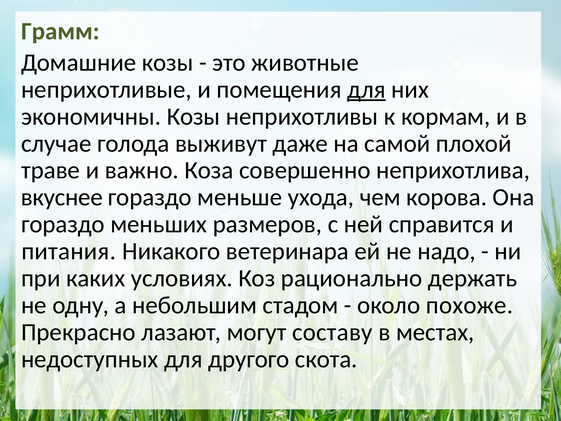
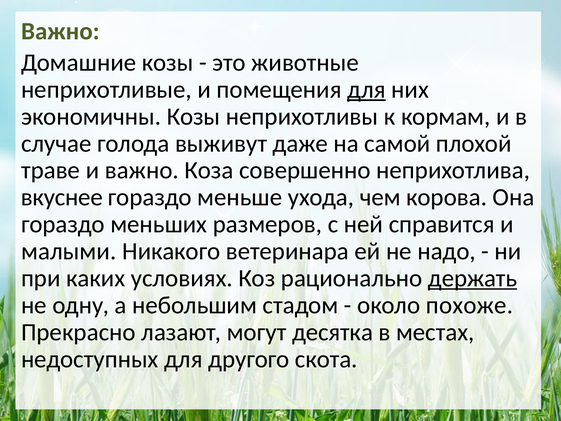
Грамм at (60, 31): Грамм -> Важно
питания: питания -> малыми
держать underline: none -> present
составу: составу -> десятка
